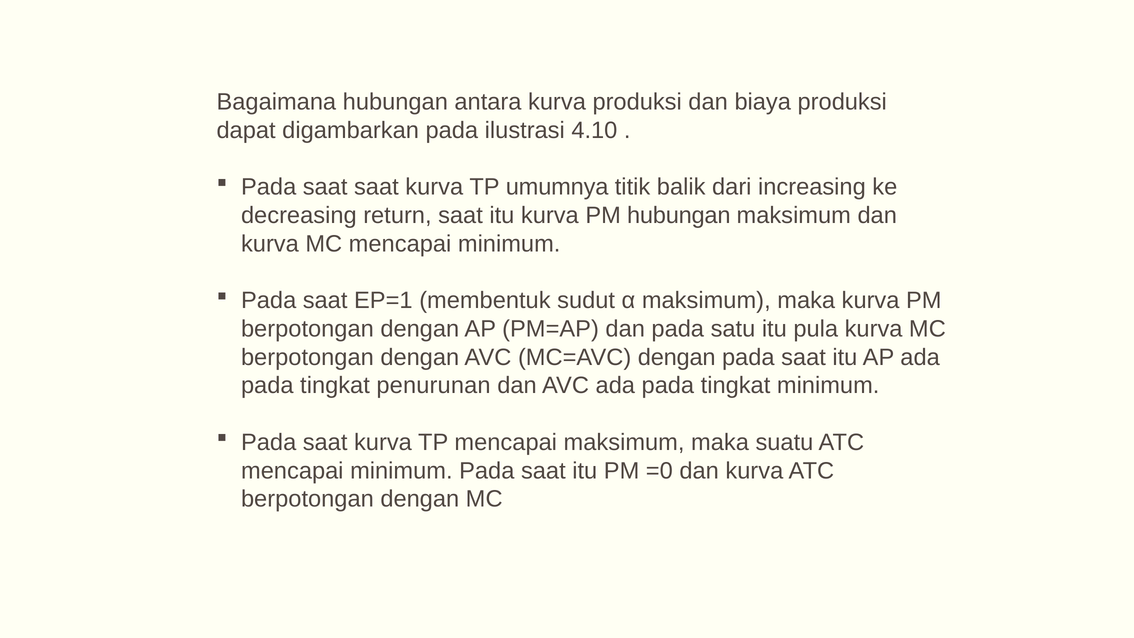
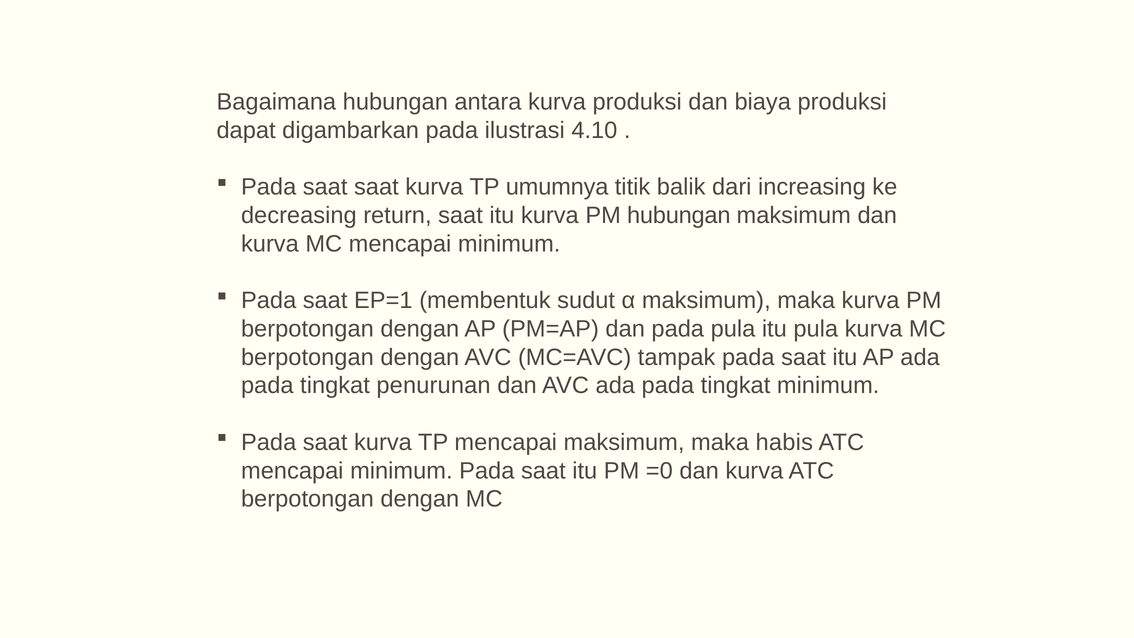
pada satu: satu -> pula
MC=AVC dengan: dengan -> tampak
suatu: suatu -> habis
